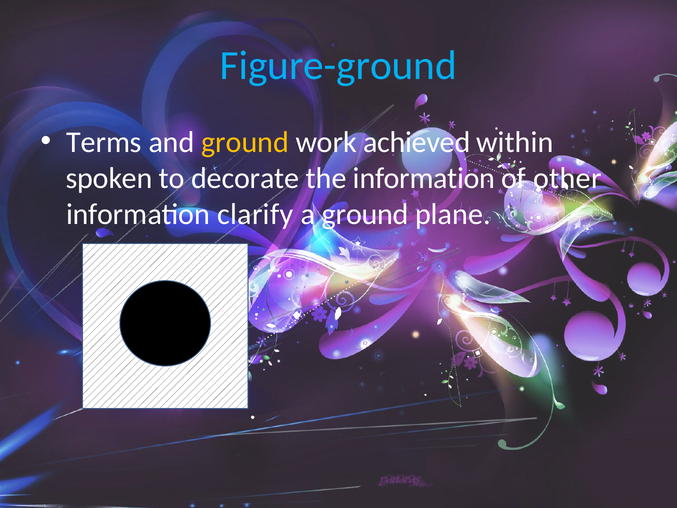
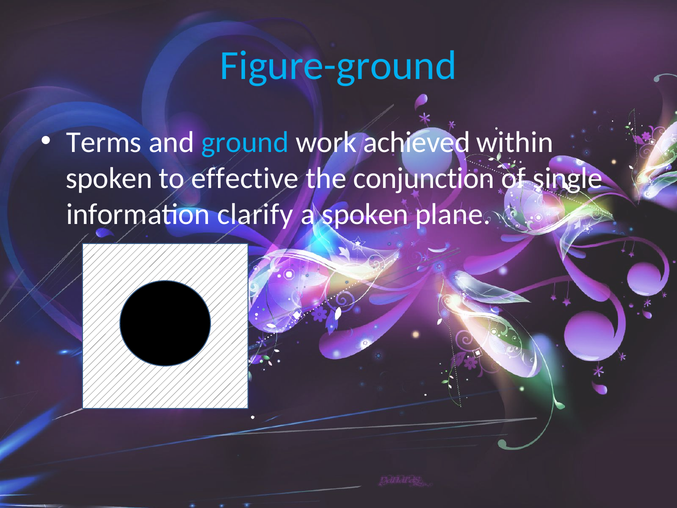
ground at (245, 142) colour: yellow -> light blue
decorate: decorate -> effective
the information: information -> conjunction
other: other -> single
a ground: ground -> spoken
